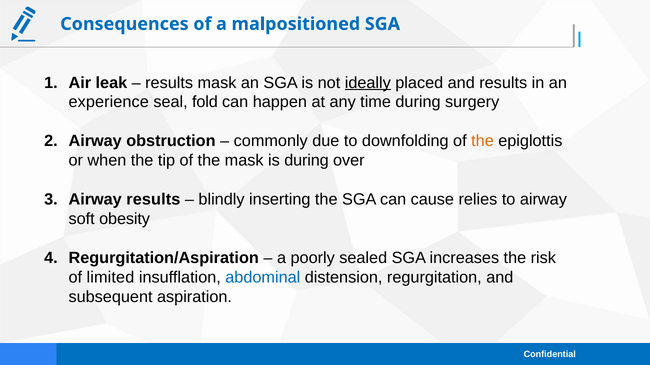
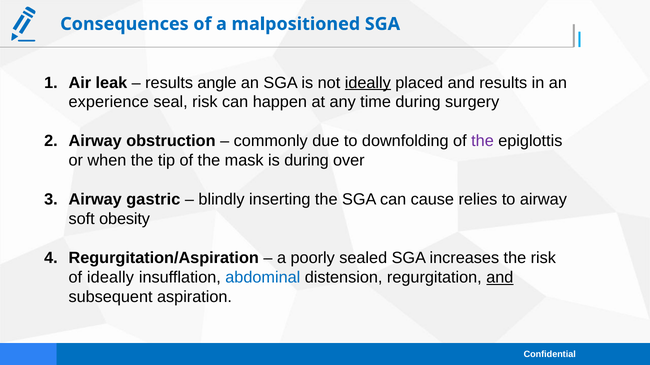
results mask: mask -> angle
seal fold: fold -> risk
the at (482, 141) colour: orange -> purple
Airway results: results -> gastric
of limited: limited -> ideally
and at (500, 278) underline: none -> present
